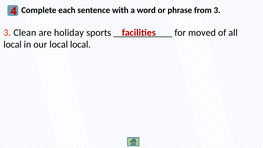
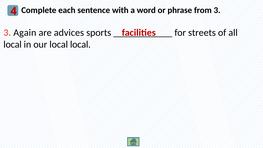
Clean: Clean -> Again
holiday: holiday -> advices
moved: moved -> streets
